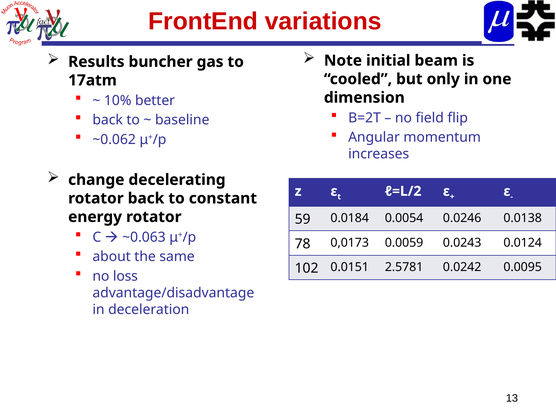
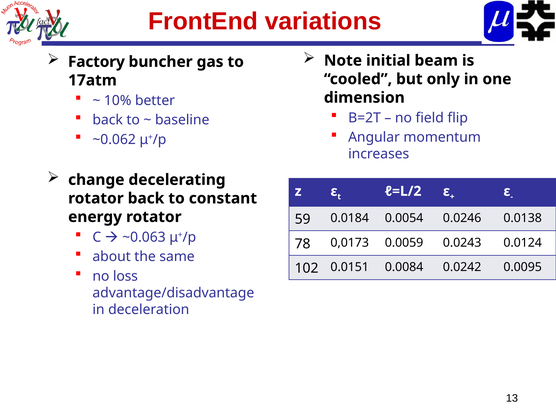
Results: Results -> Factory
2.5781: 2.5781 -> 0.0084
